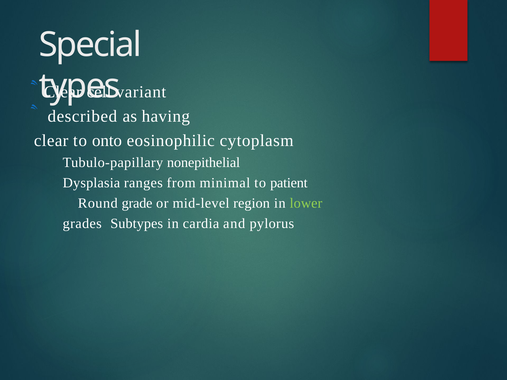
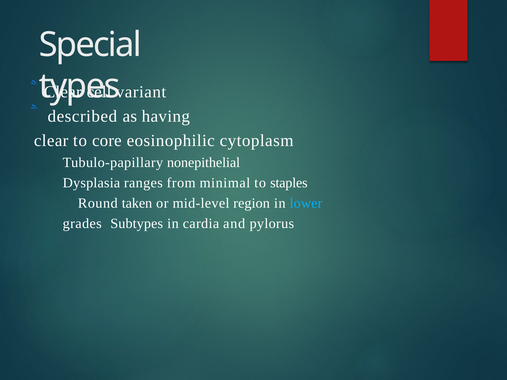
onto: onto -> core
patient: patient -> staples
grade: grade -> taken
lower colour: light green -> light blue
